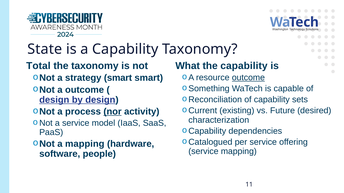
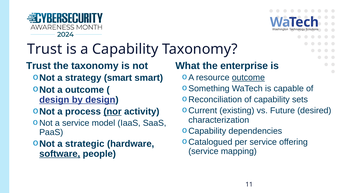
State at (45, 49): State -> Trust
the capability: capability -> enterprise
Total at (38, 66): Total -> Trust
a mapping: mapping -> strategic
software underline: none -> present
